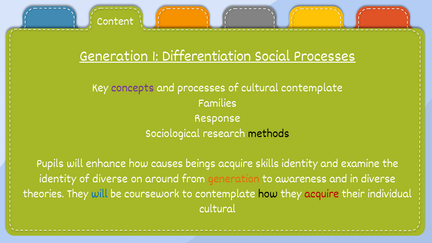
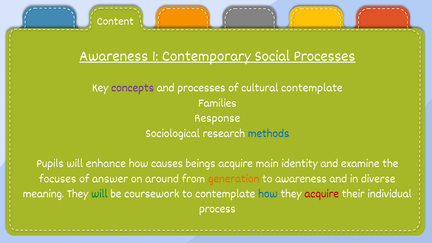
Generation at (114, 55): Generation -> Awareness
Differentiation: Differentiation -> Contemporary
methods colour: black -> blue
skills: skills -> main
identity at (58, 178): identity -> focuses
of diverse: diverse -> answer
theories: theories -> meaning
will at (99, 193) colour: blue -> green
how at (268, 193) colour: black -> blue
cultural at (217, 209): cultural -> process
